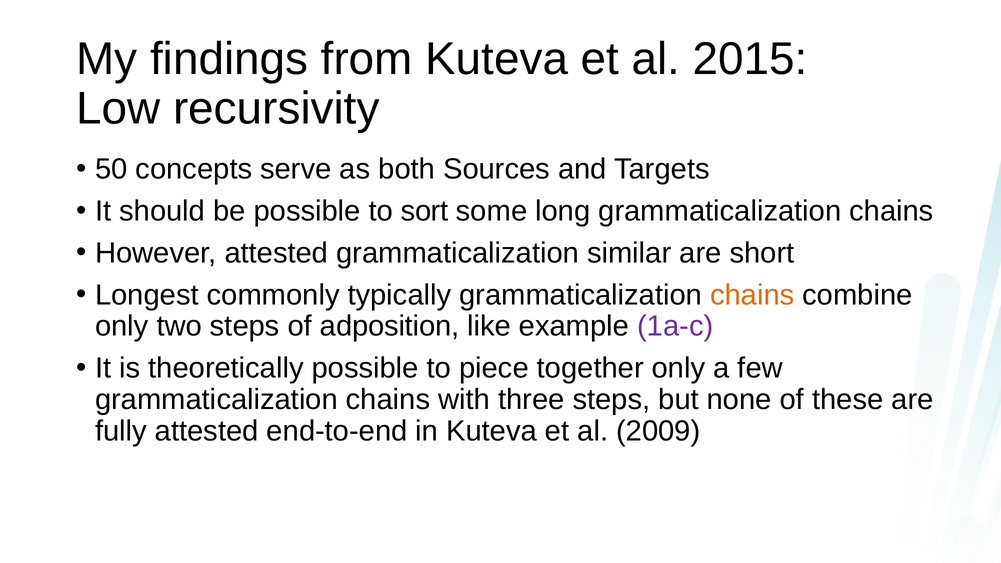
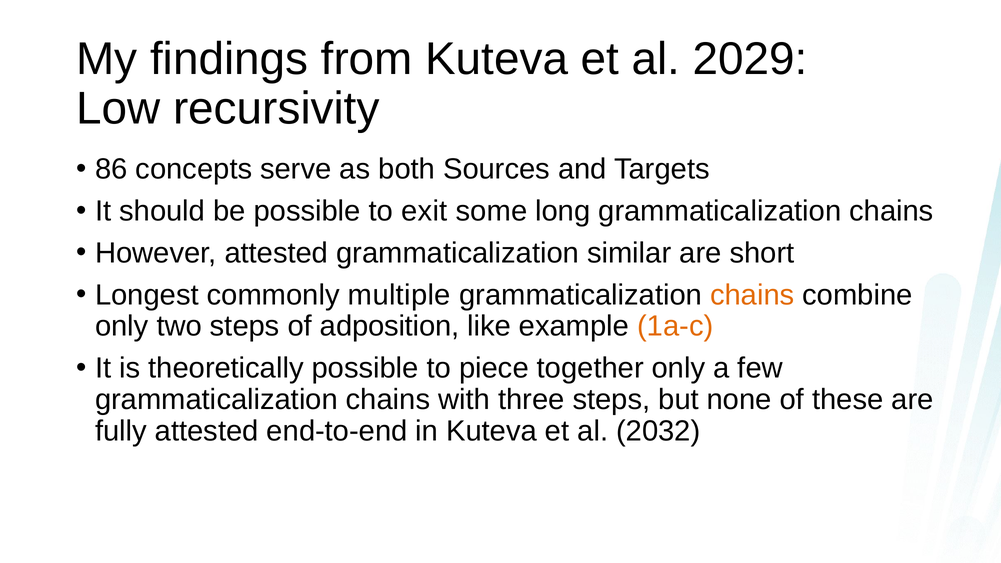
2015: 2015 -> 2029
50: 50 -> 86
sort: sort -> exit
typically: typically -> multiple
1a-c colour: purple -> orange
2009: 2009 -> 2032
